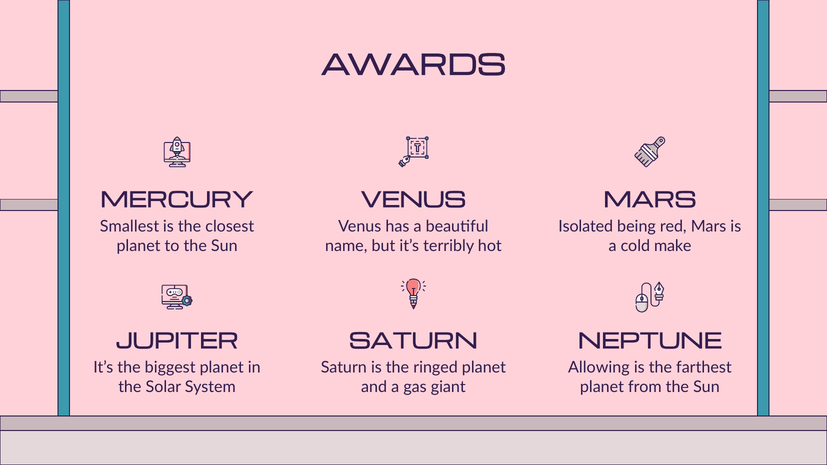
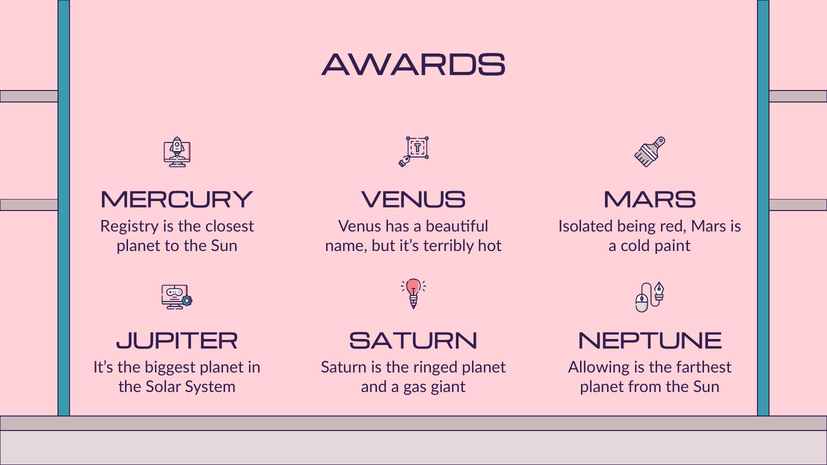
Smallest: Smallest -> Registry
make: make -> paint
